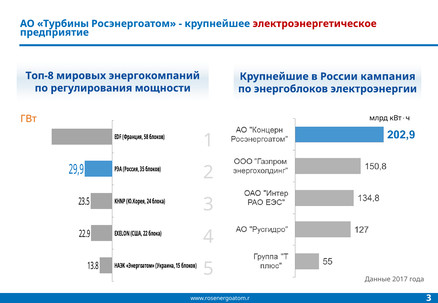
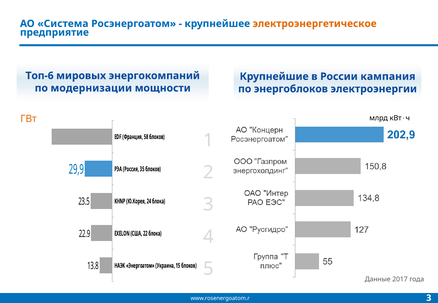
Турбины: Турбины -> Система
электроэнергетическое colour: red -> orange
Топ-8: Топ-8 -> Топ-6
регулирования: регулирования -> модернизации
